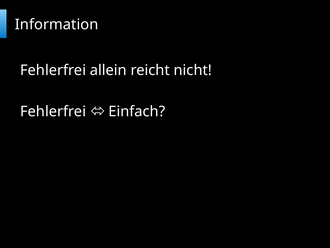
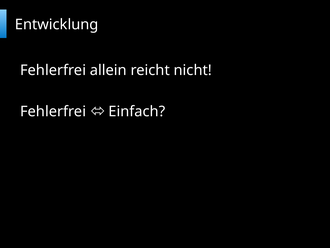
Information: Information -> Entwicklung
